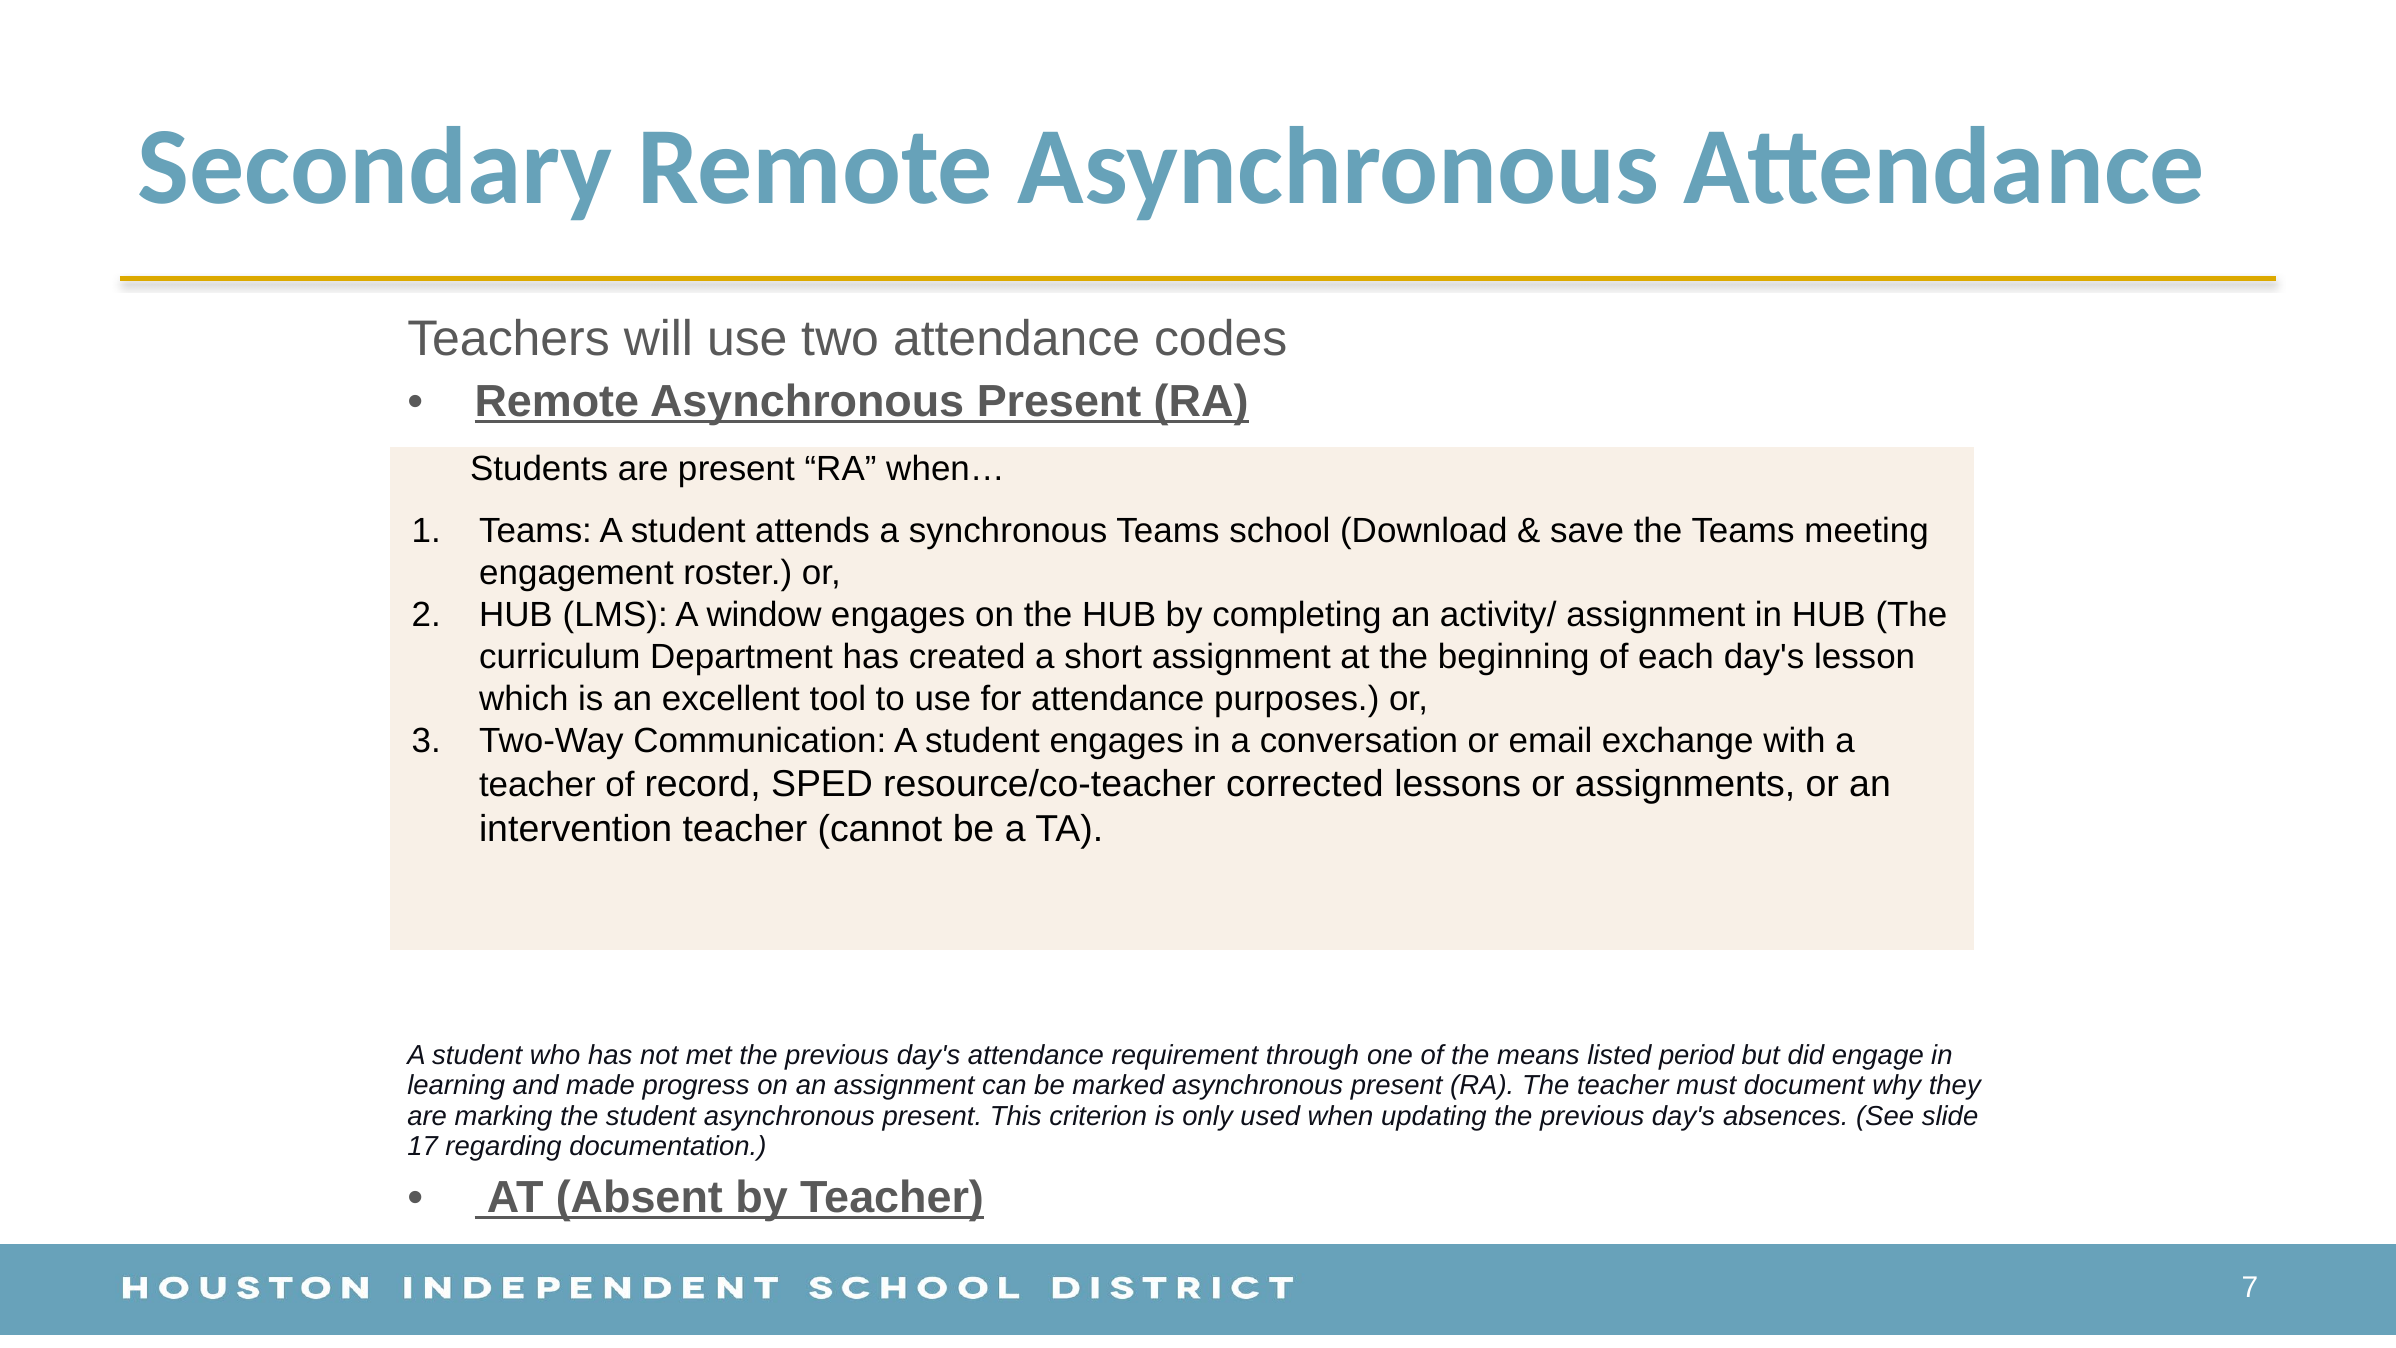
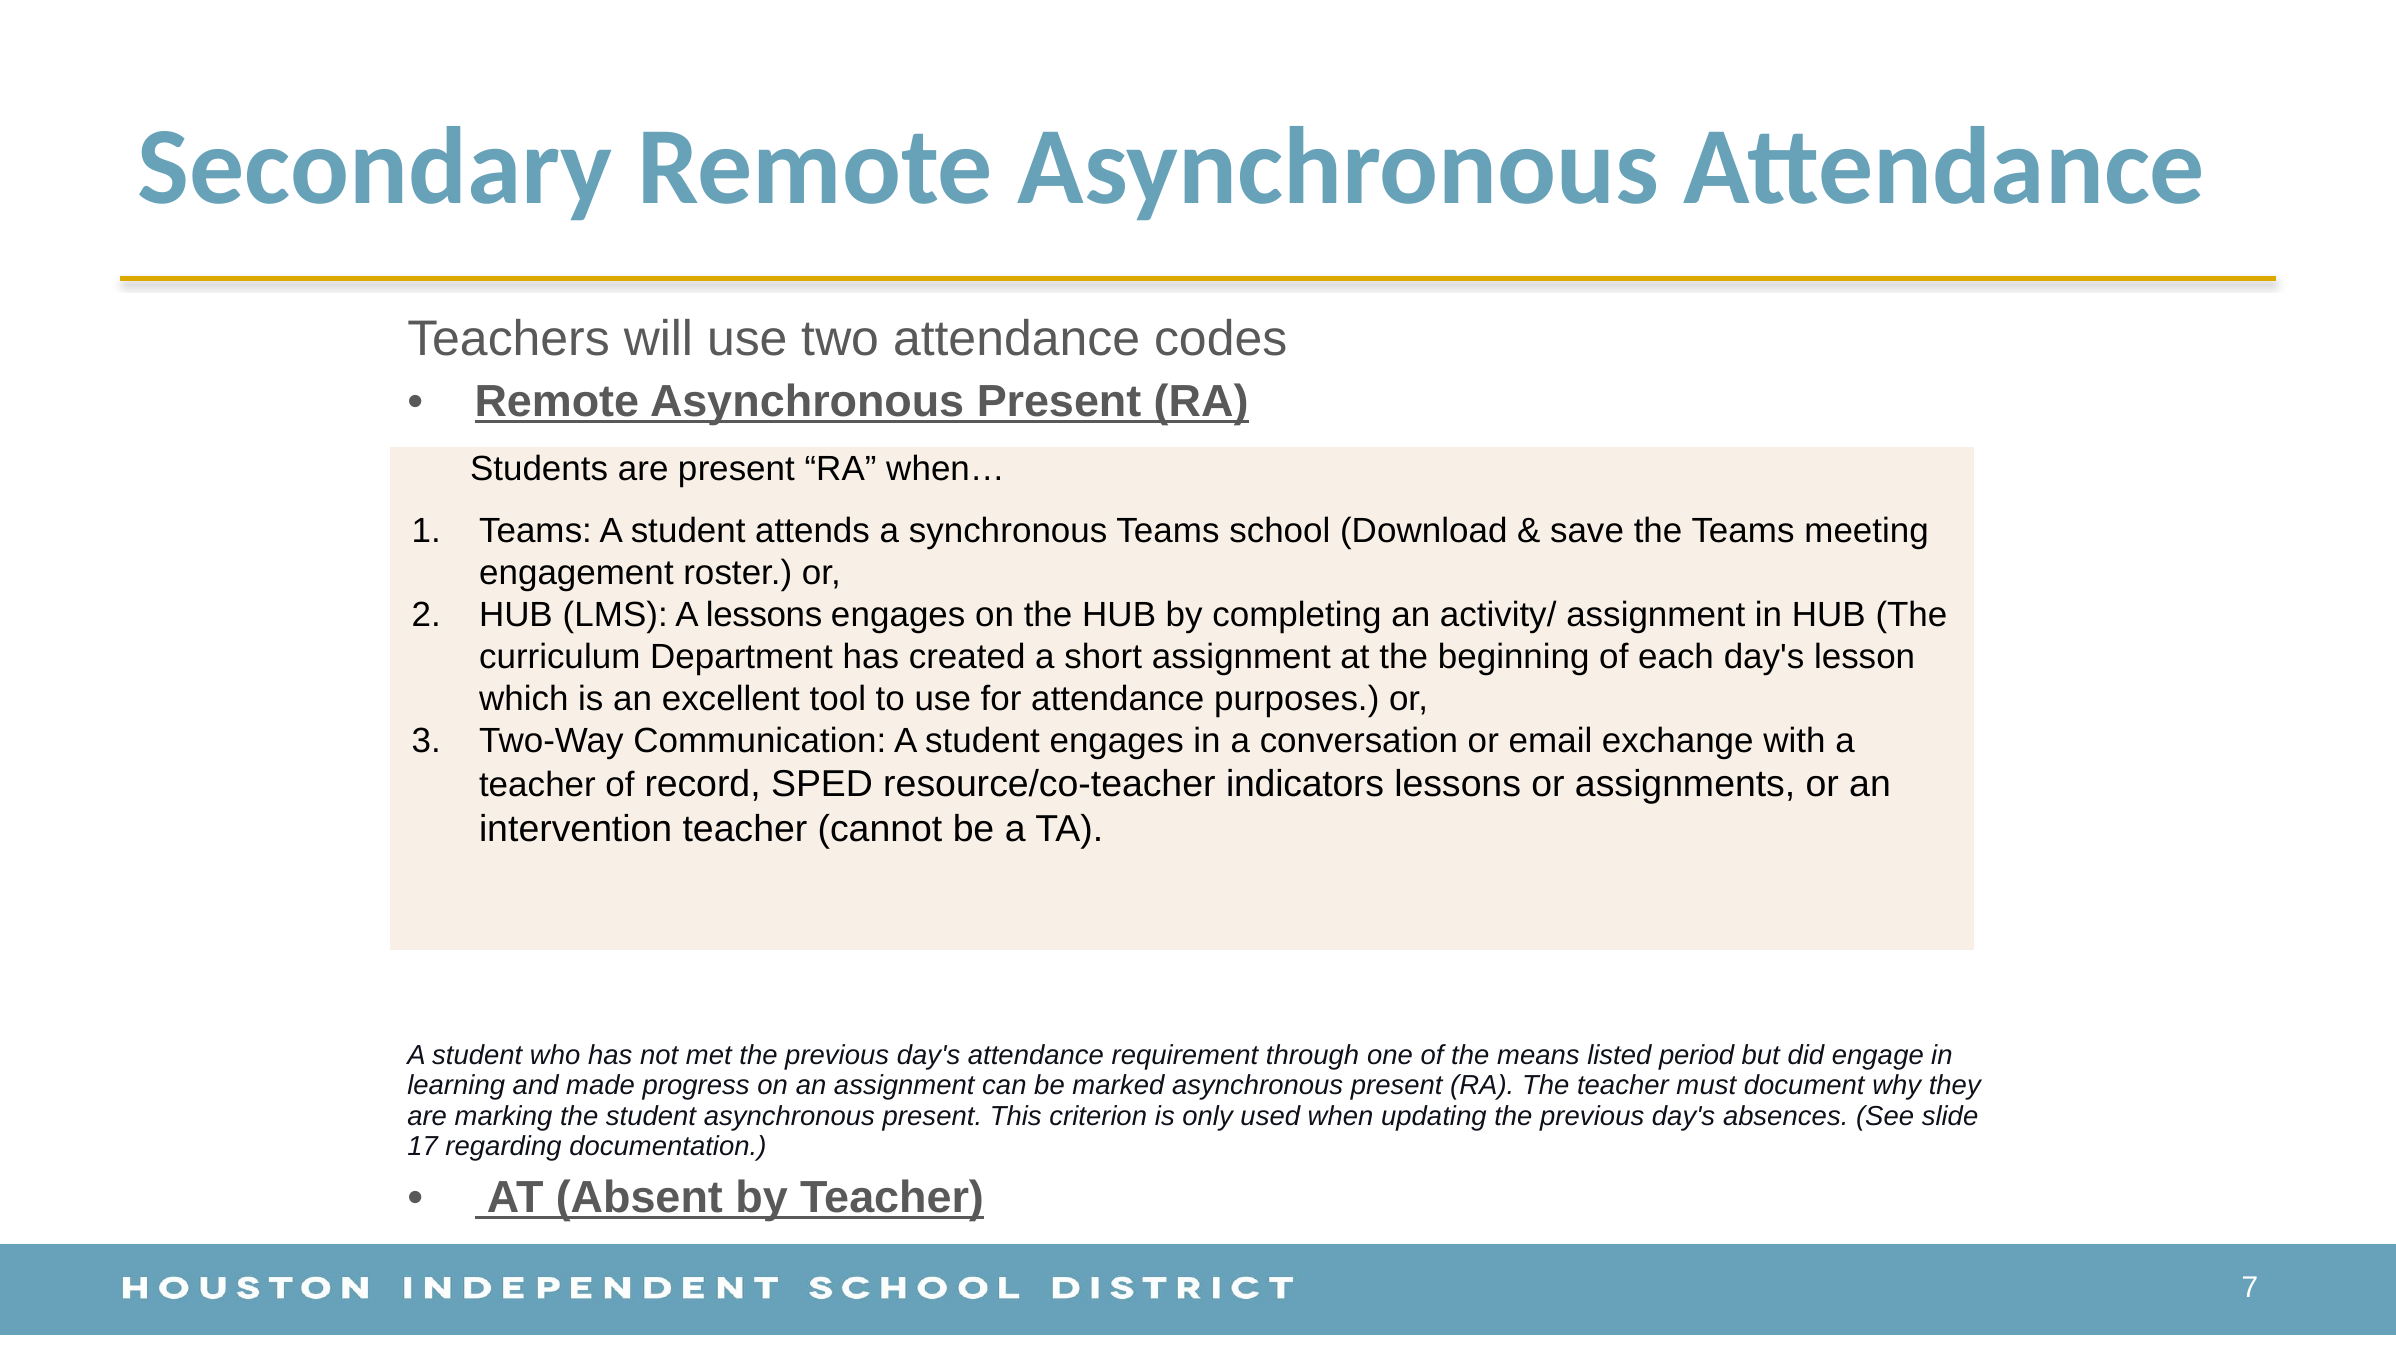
A window: window -> lessons
corrected: corrected -> indicators
